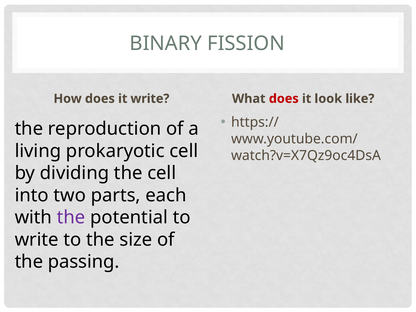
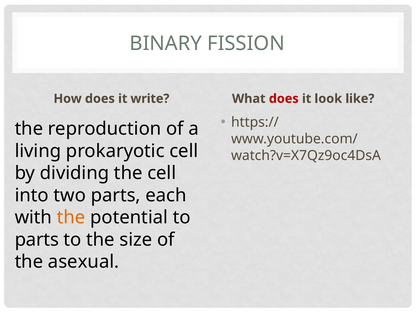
the at (71, 218) colour: purple -> orange
write at (37, 240): write -> parts
passing: passing -> asexual
